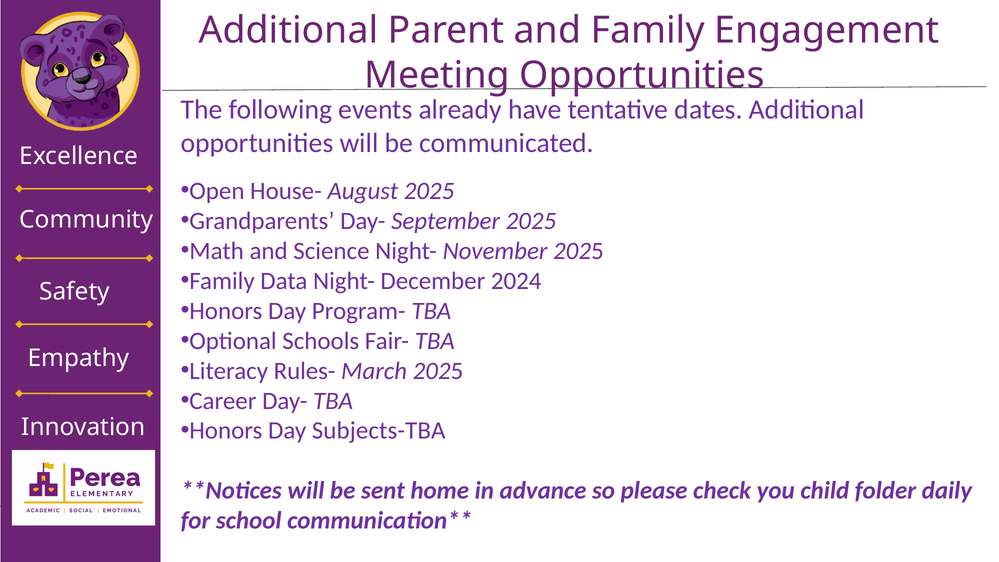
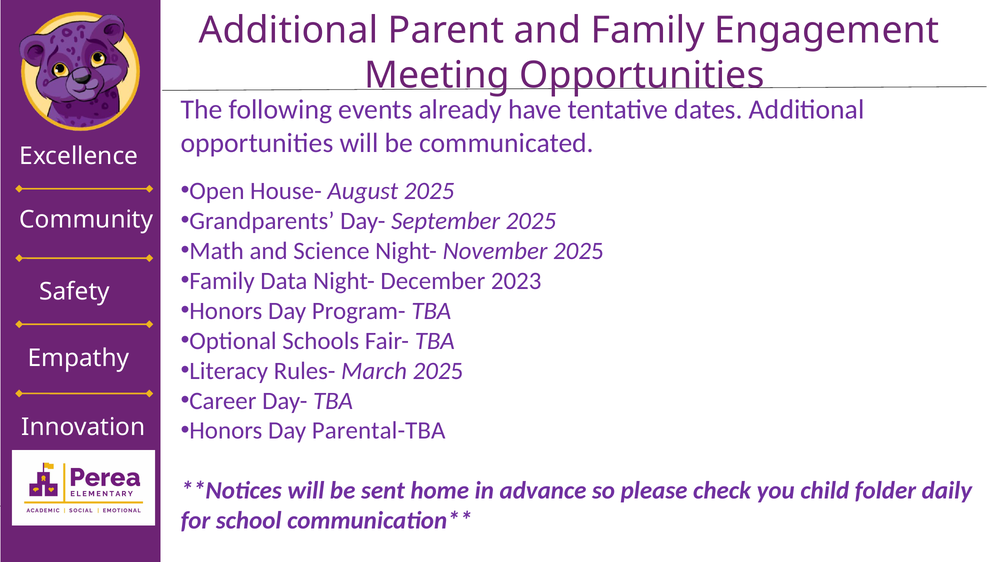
2024: 2024 -> 2023
Subjects-TBA: Subjects-TBA -> Parental-TBA
